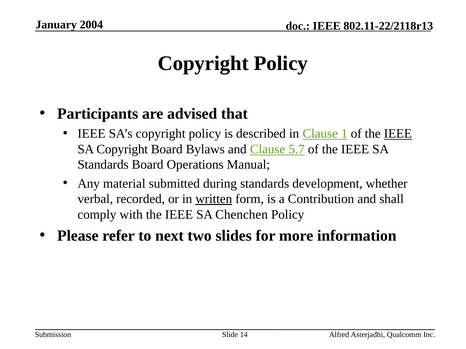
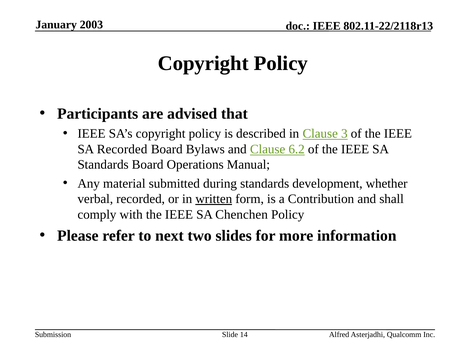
2004: 2004 -> 2003
1: 1 -> 3
IEEE at (398, 134) underline: present -> none
SA Copyright: Copyright -> Recorded
5.7: 5.7 -> 6.2
